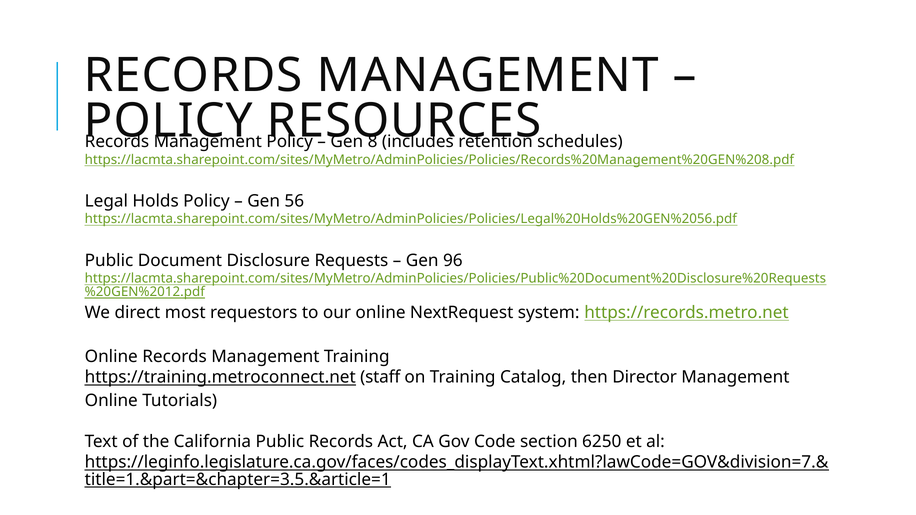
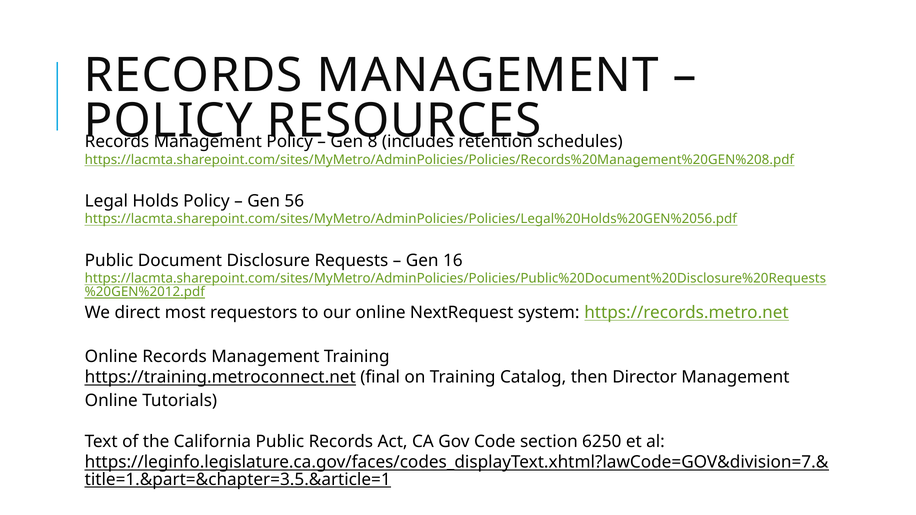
96: 96 -> 16
staff: staff -> final
